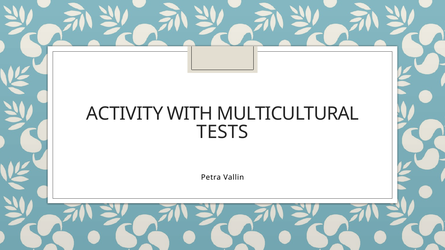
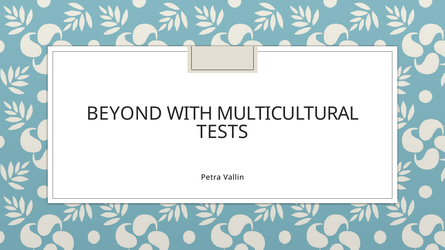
ACTIVITY: ACTIVITY -> BEYOND
